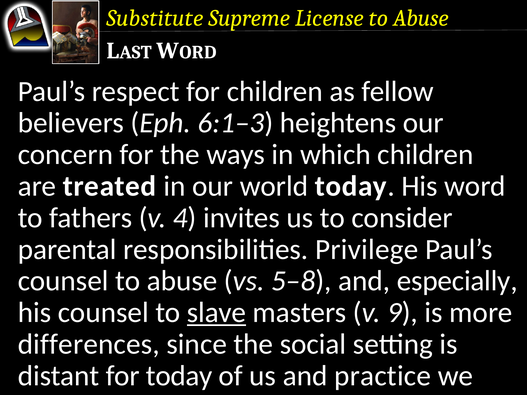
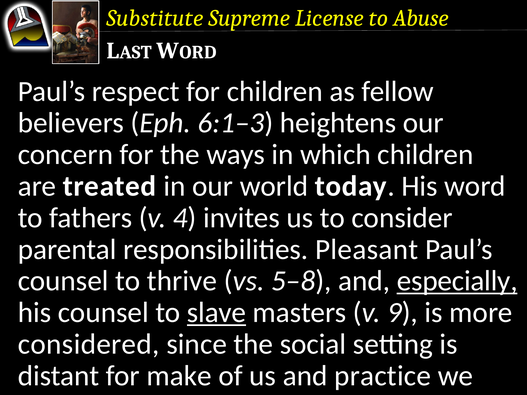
Privilege: Privilege -> Pleasant
counsel to abuse: abuse -> thrive
especially underline: none -> present
differences: differences -> considered
for today: today -> make
